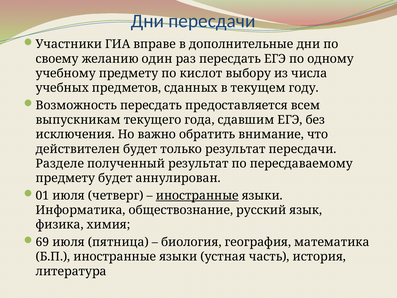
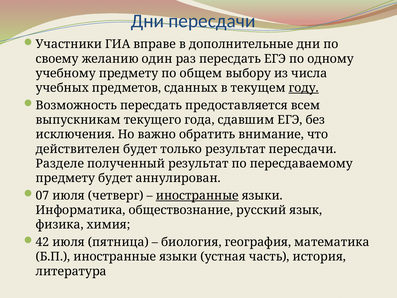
кислот: кислот -> общем
году underline: none -> present
01: 01 -> 07
69: 69 -> 42
